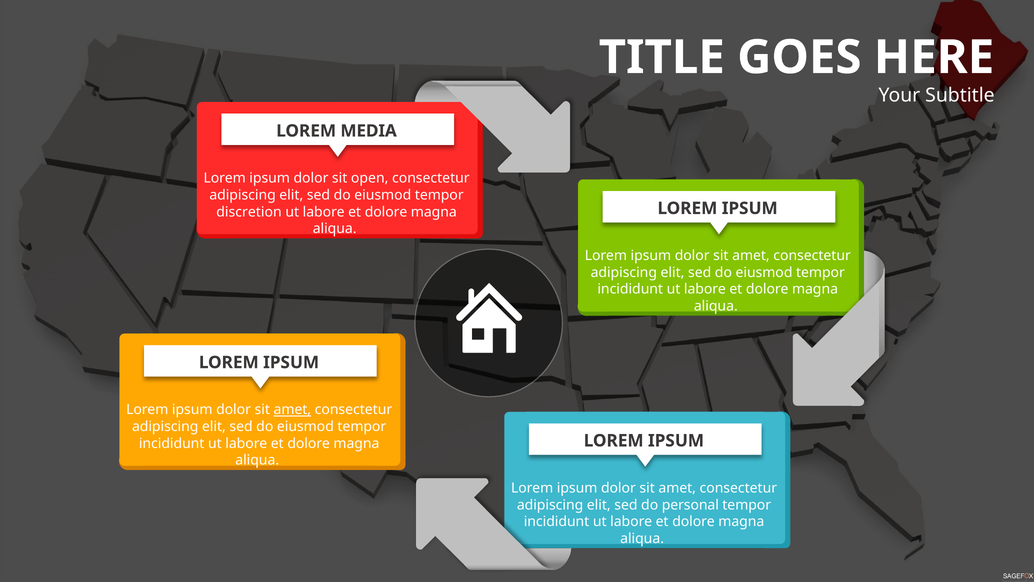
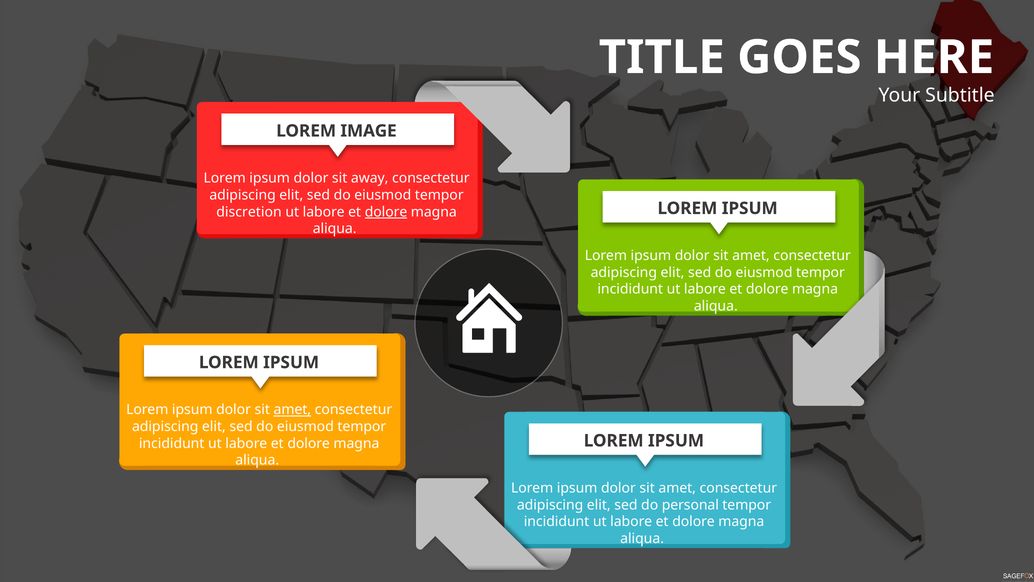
MEDIA: MEDIA -> IMAGE
open: open -> away
dolore at (386, 212) underline: none -> present
